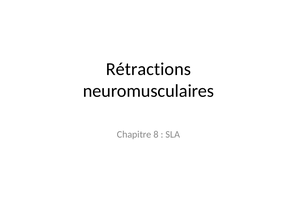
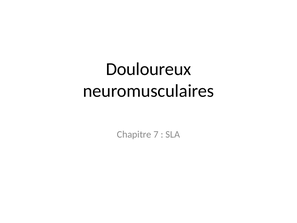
Rétractions: Rétractions -> Douloureux
8: 8 -> 7
